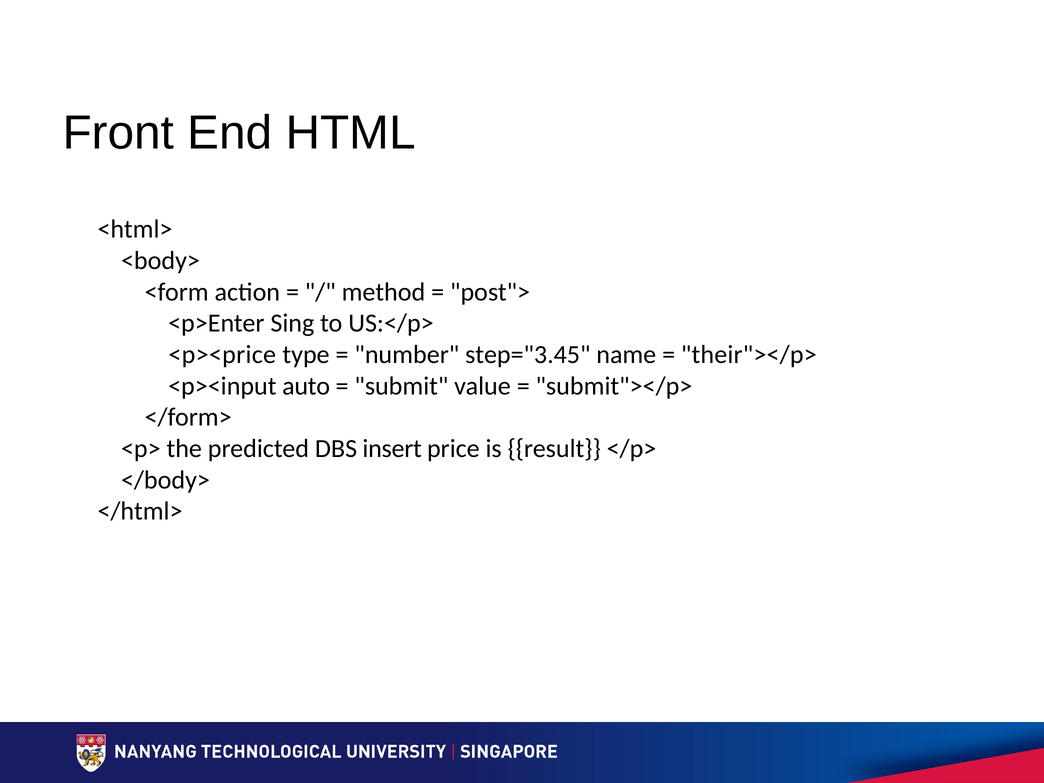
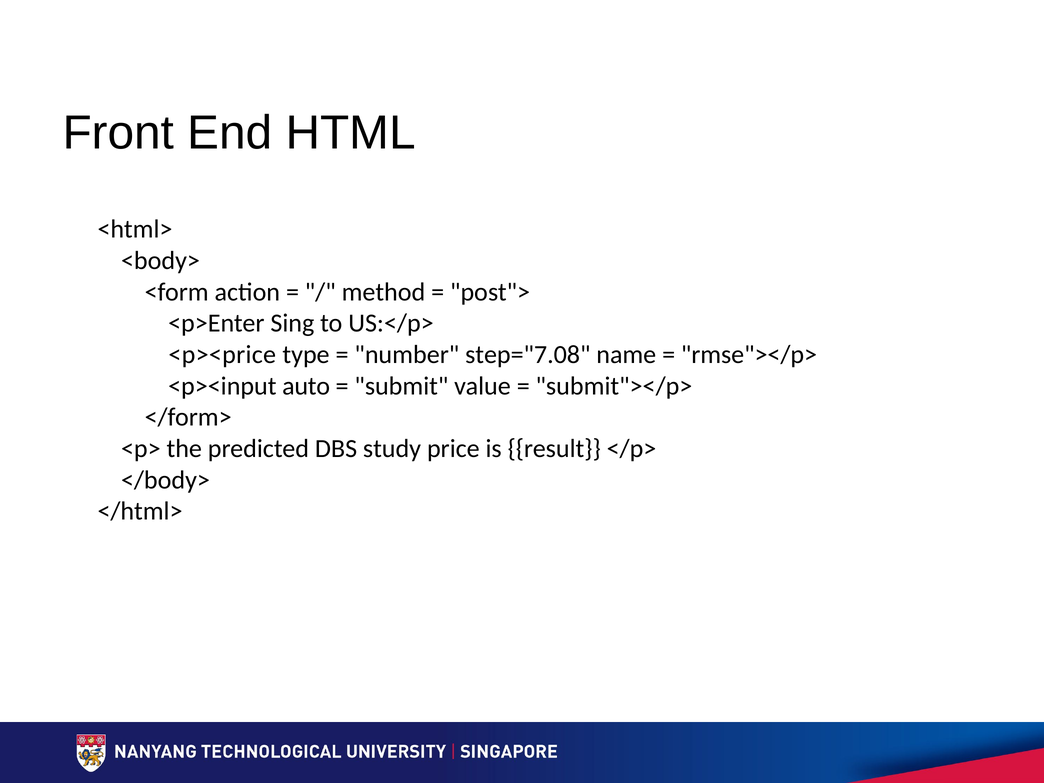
step="3.45: step="3.45 -> step="7.08
their"></p>: their"></p> -> rmse"></p>
insert: insert -> study
